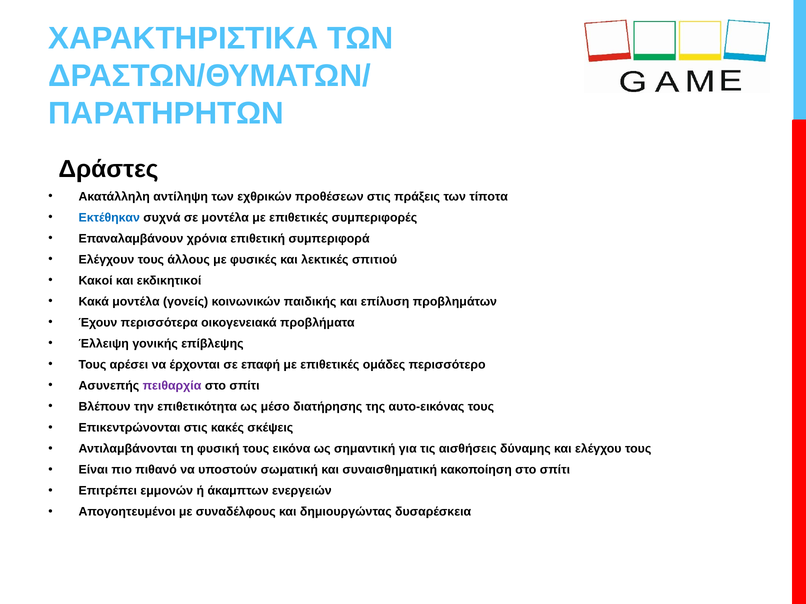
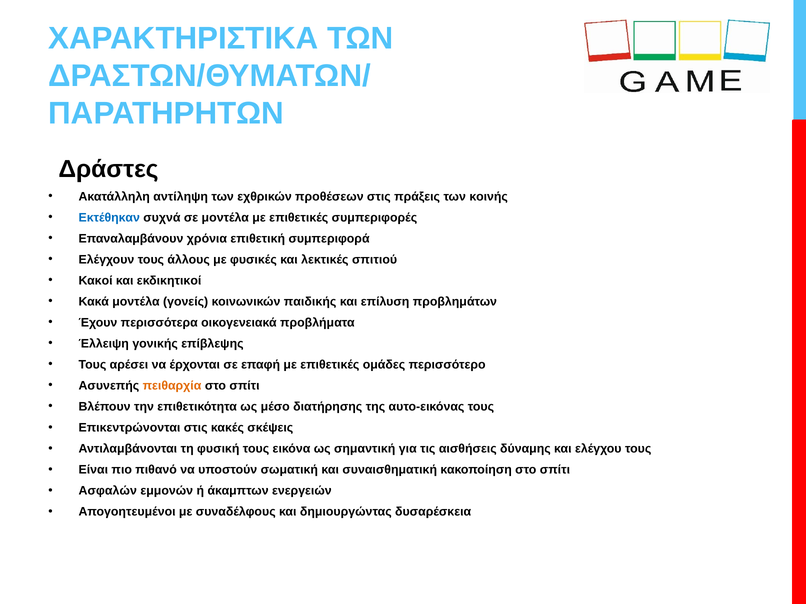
τίποτα: τίποτα -> κοινής
πειθαρχία colour: purple -> orange
Επιτρέπει: Επιτρέπει -> Ασφαλών
